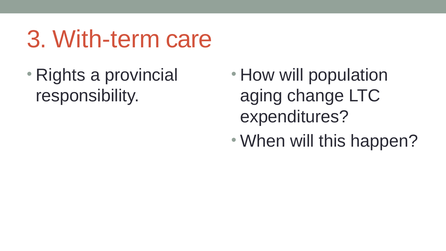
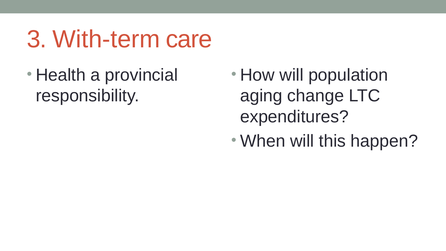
Rights: Rights -> Health
